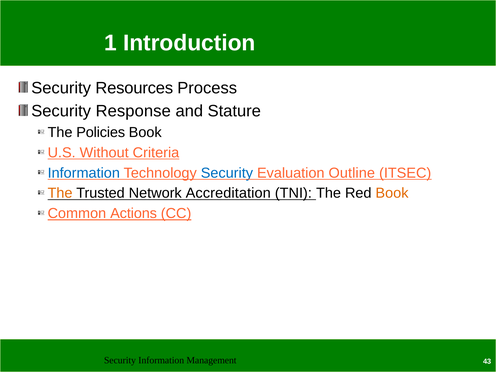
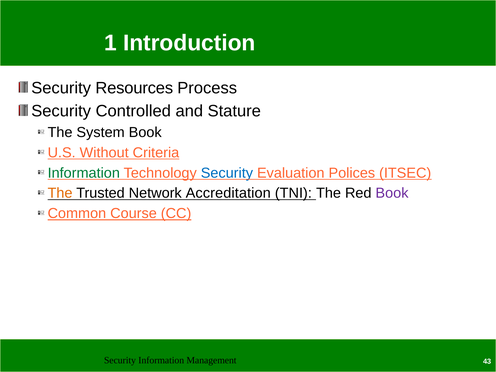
Response: Response -> Controlled
Policies: Policies -> System
Information at (84, 173) colour: blue -> green
Outline: Outline -> Polices
Book at (392, 193) colour: orange -> purple
Actions: Actions -> Course
